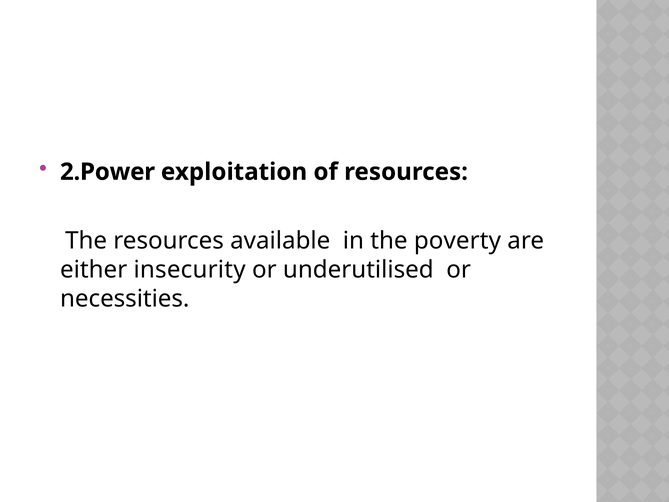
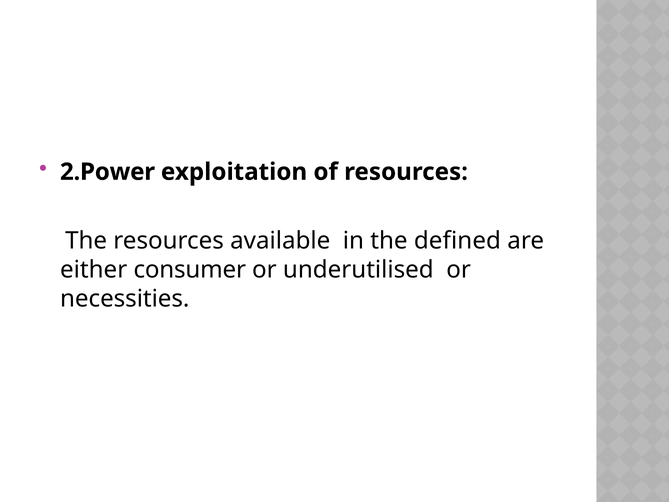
poverty: poverty -> defined
insecurity: insecurity -> consumer
